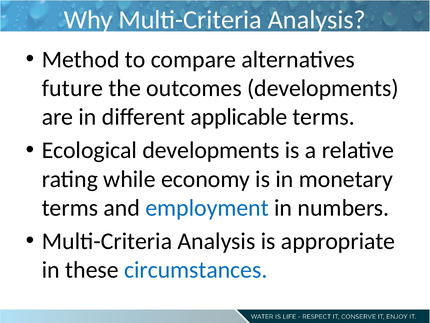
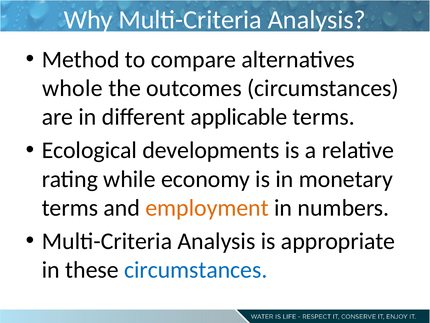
future: future -> whole
outcomes developments: developments -> circumstances
employment colour: blue -> orange
